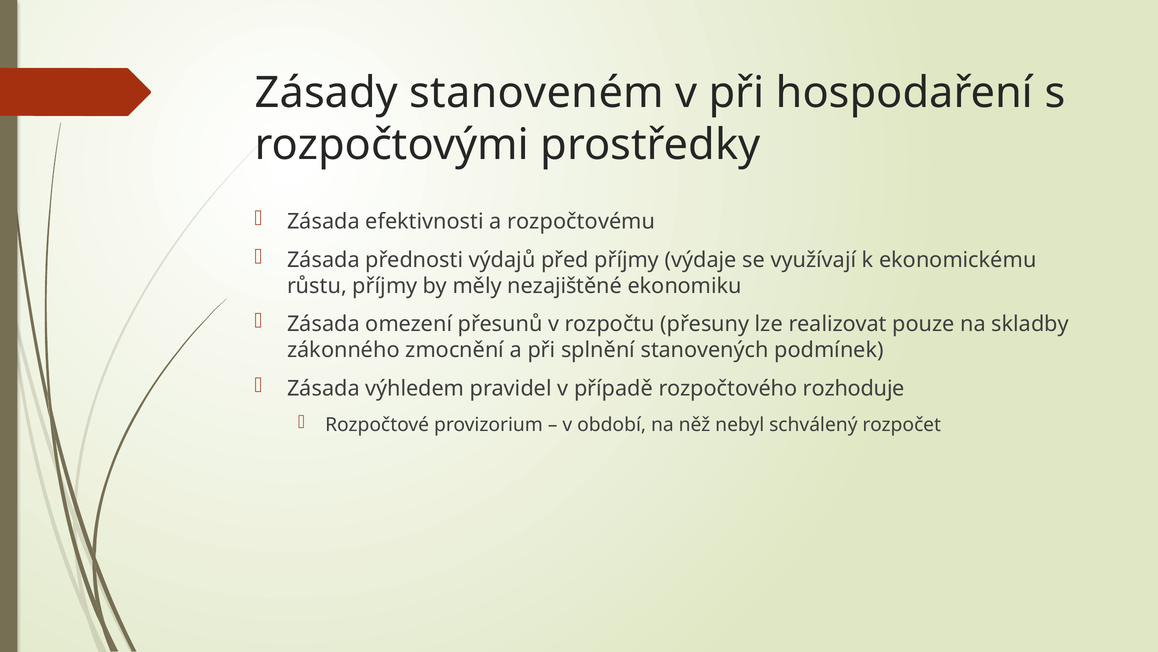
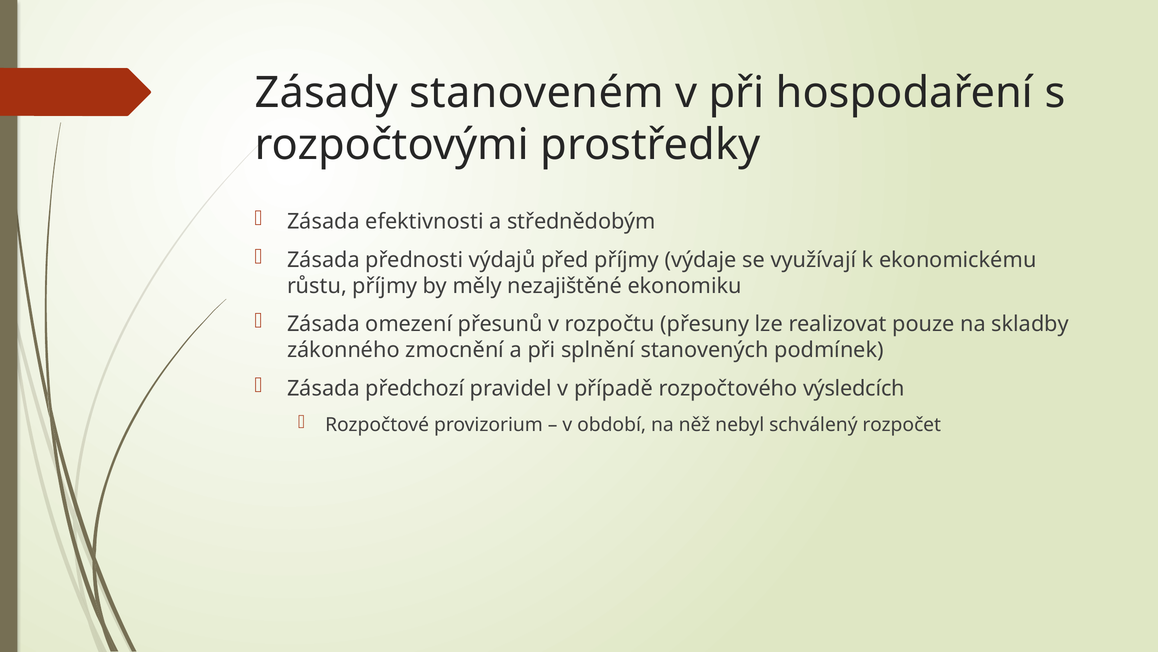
rozpočtovému: rozpočtovému -> střednědobým
výhledem: výhledem -> předchozí
rozhoduje: rozhoduje -> výsledcích
